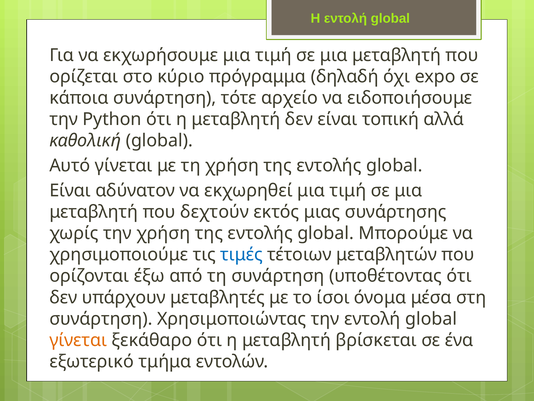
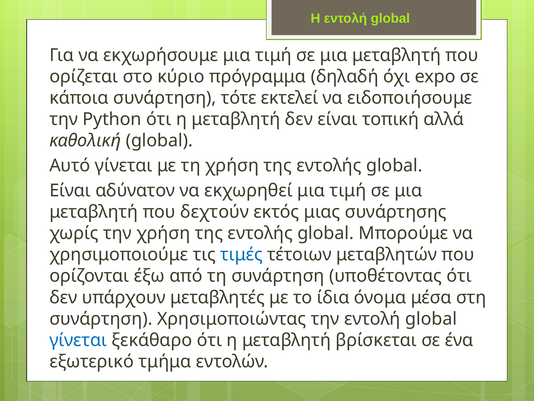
αρχείο: αρχείο -> εκτελεί
ίσοι: ίσοι -> ίδια
γίνεται at (78, 340) colour: orange -> blue
